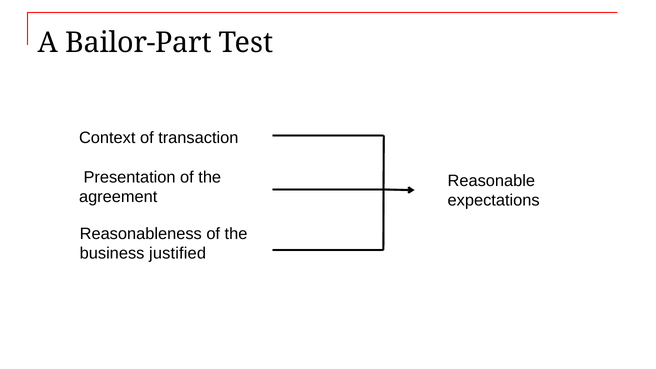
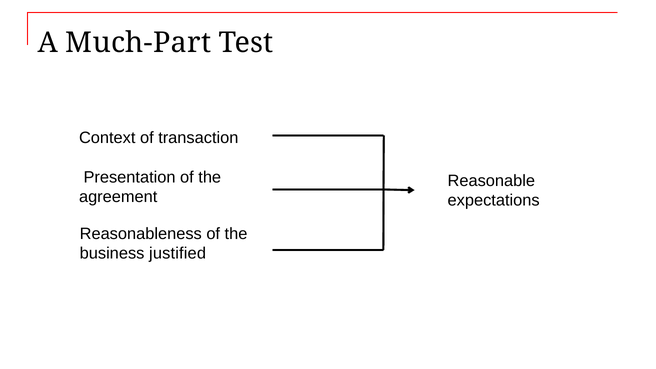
Bailor-Part: Bailor-Part -> Much-Part
